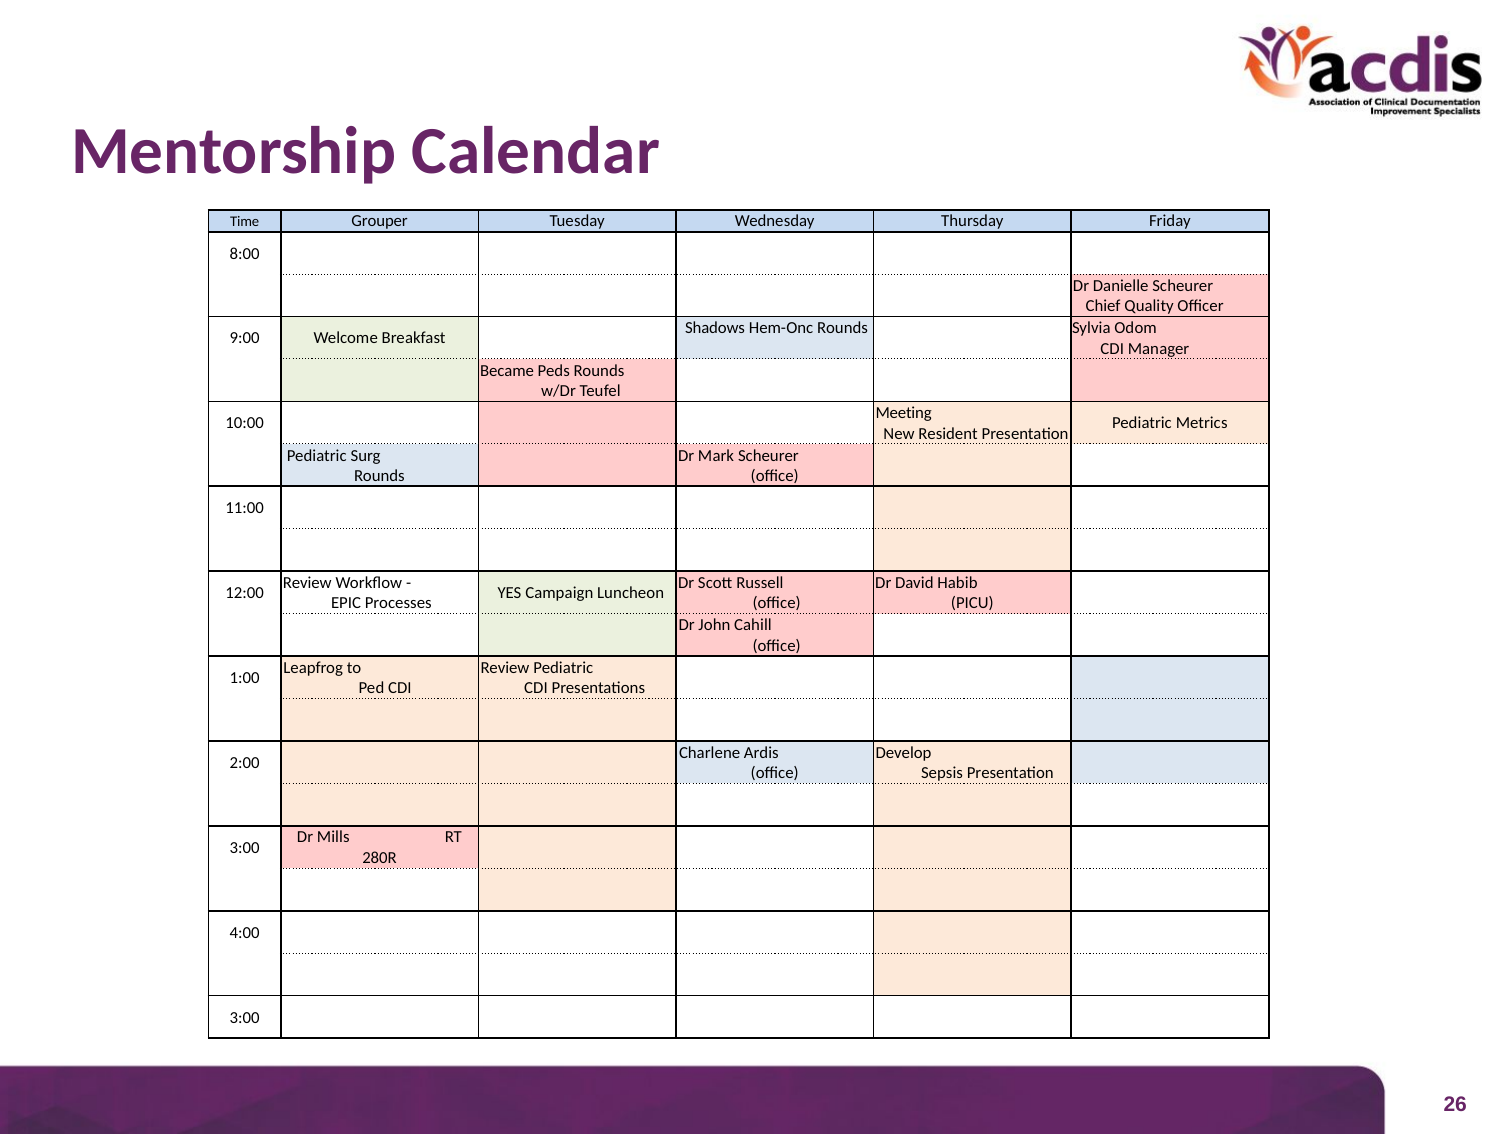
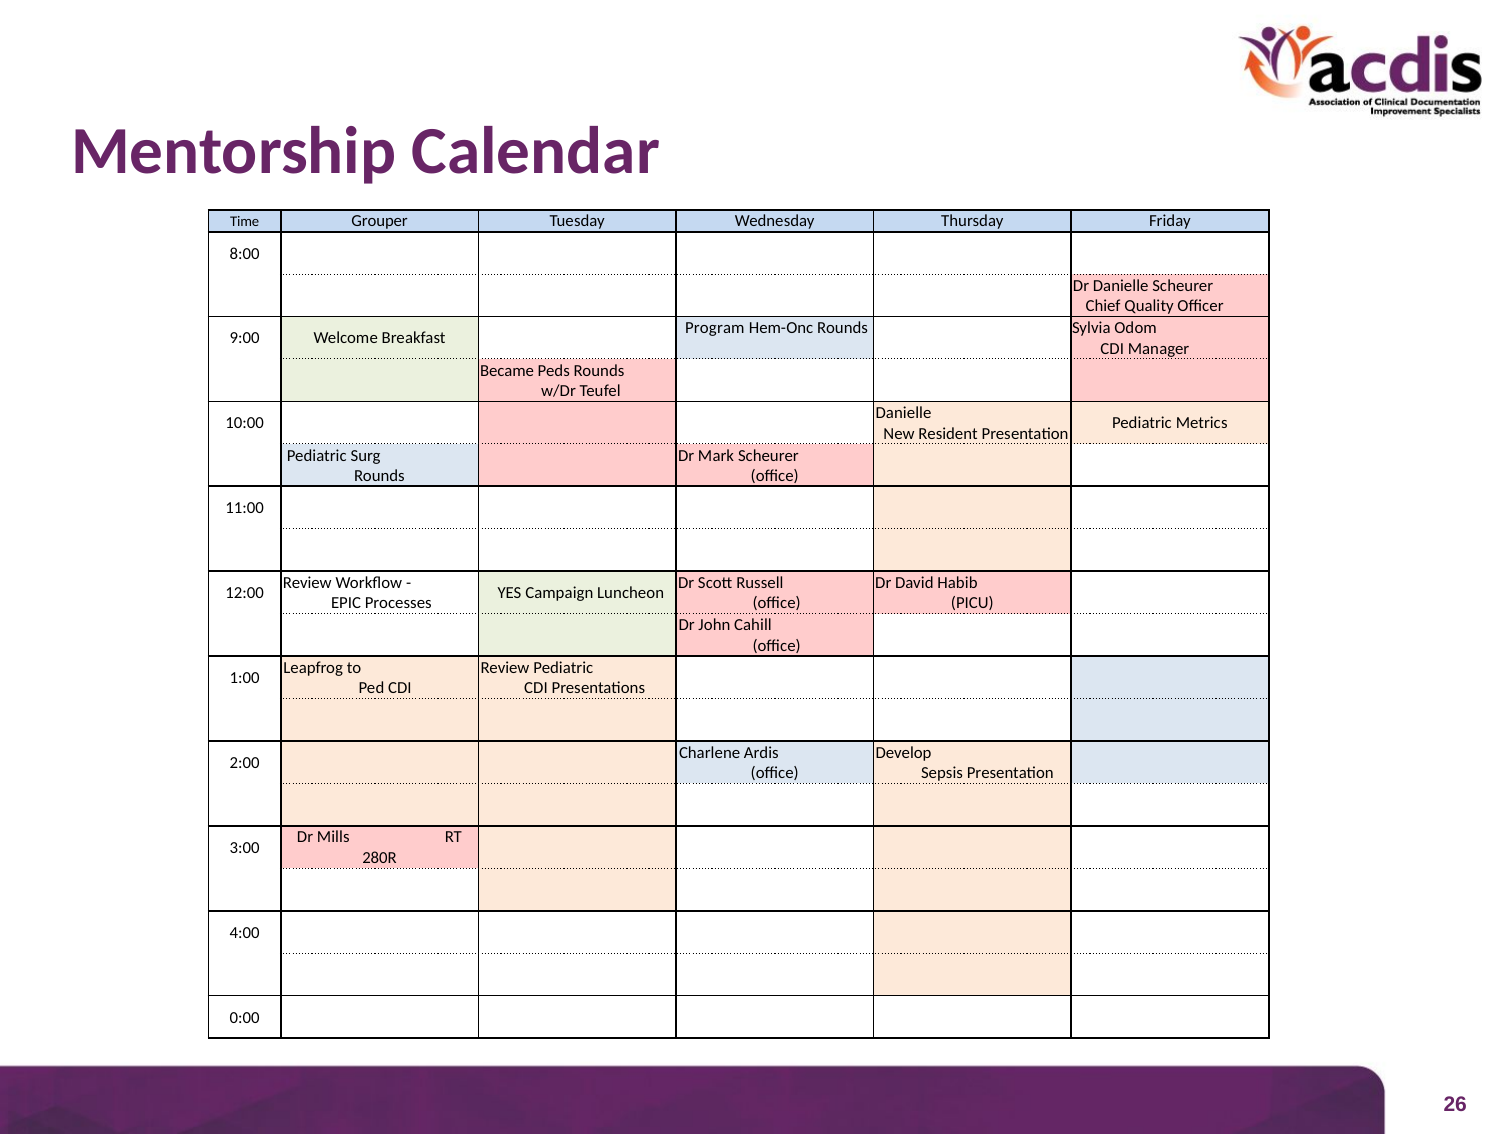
Shadows: Shadows -> Program
Meeting at (904, 413): Meeting -> Danielle
3:00 at (245, 1018): 3:00 -> 0:00
